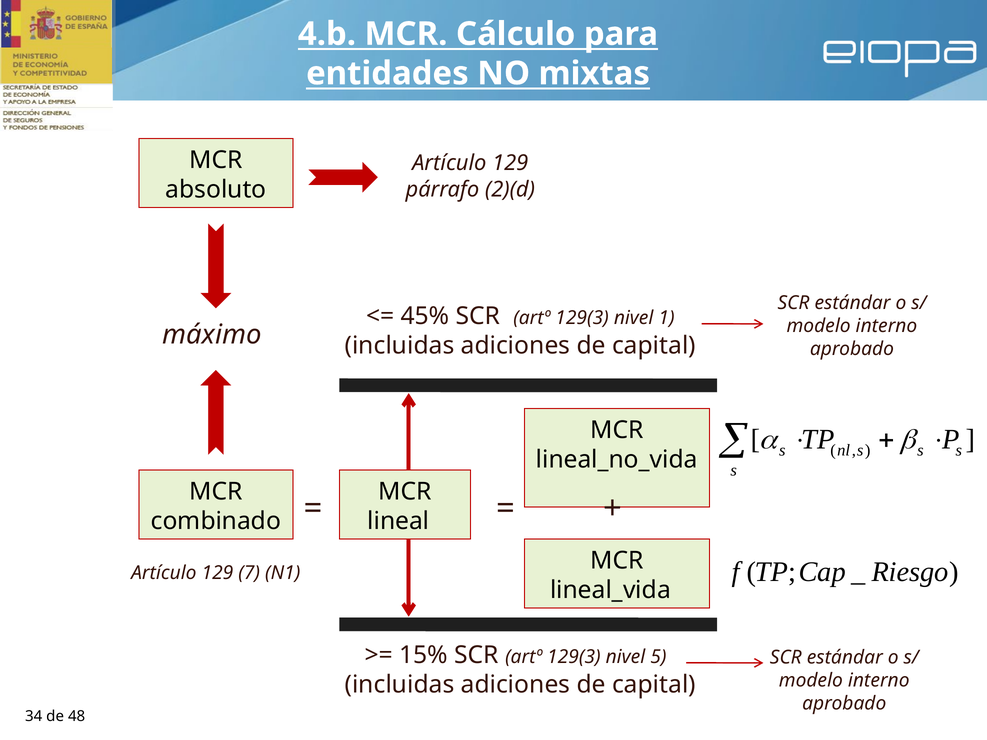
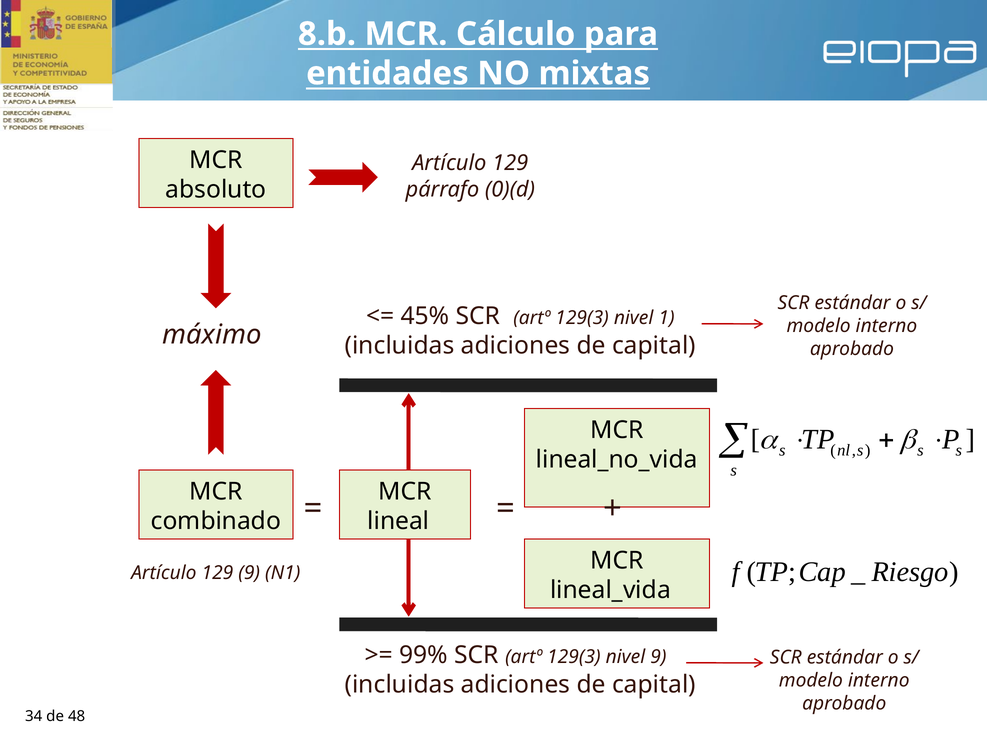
4.b: 4.b -> 8.b
2)(d: 2)(d -> 0)(d
129 7: 7 -> 9
15%: 15% -> 99%
nivel 5: 5 -> 9
